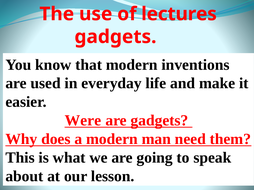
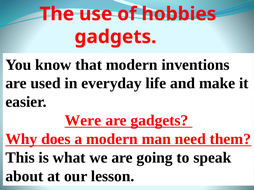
lectures: lectures -> hobbies
